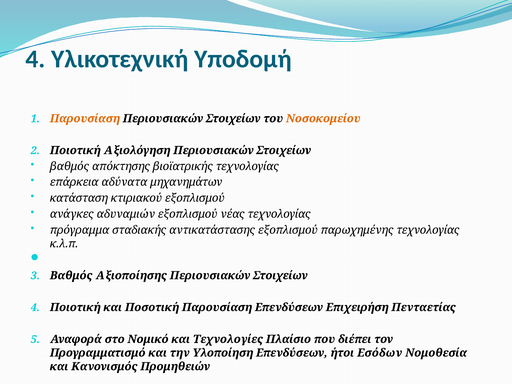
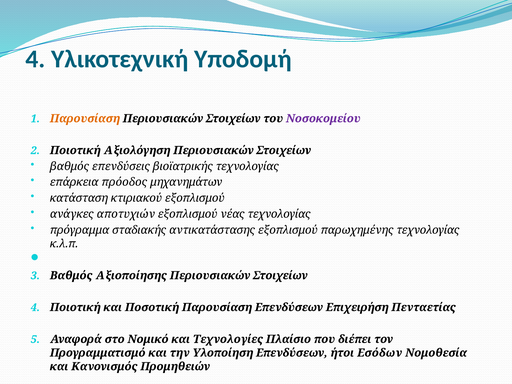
Νοσοκομείου colour: orange -> purple
απόκτησης: απόκτησης -> επενδύσεις
αδύνατα: αδύνατα -> πρόοδος
αδυναμιών: αδυναμιών -> αποτυχιών
